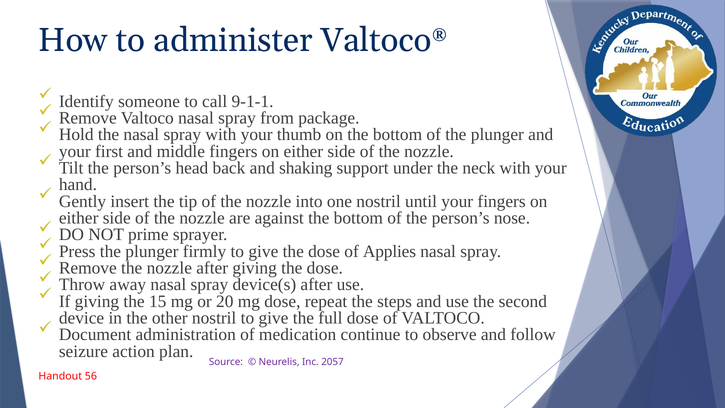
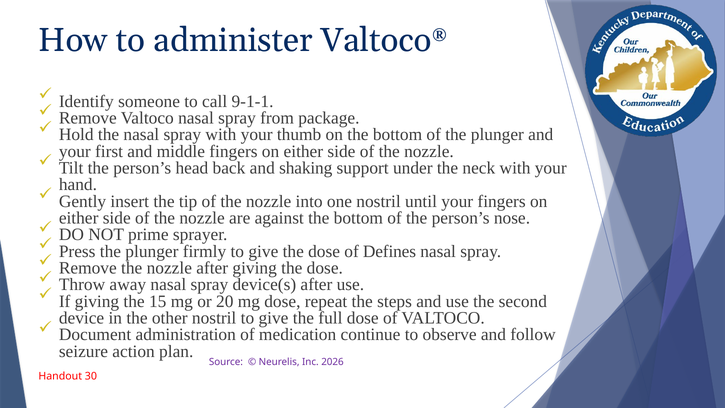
Applies: Applies -> Defines
2057: 2057 -> 2026
56: 56 -> 30
